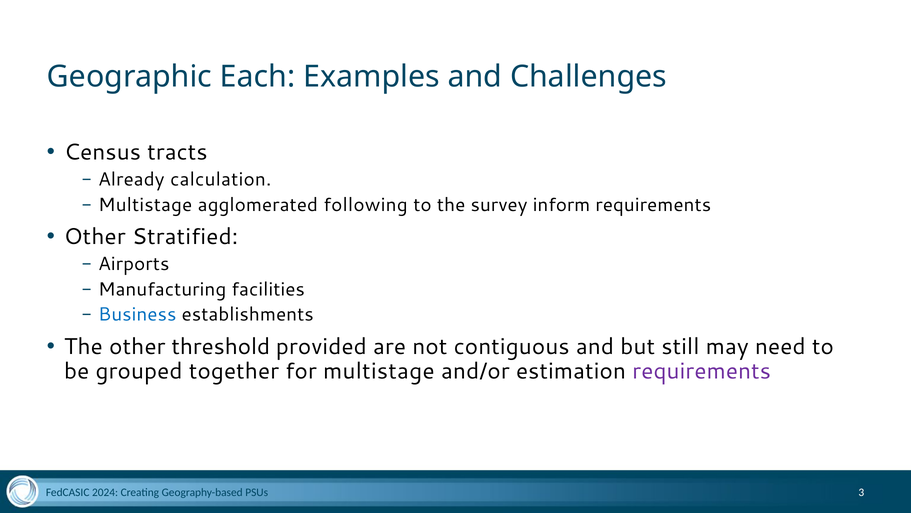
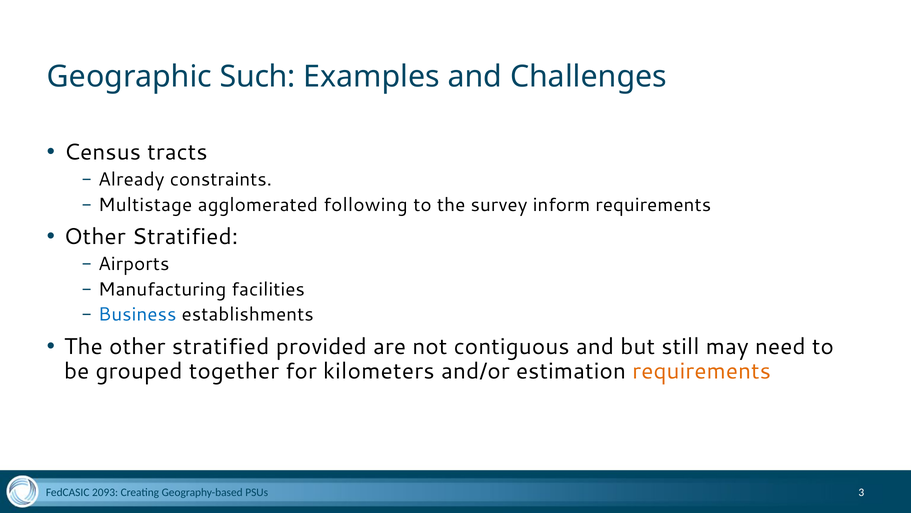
Each: Each -> Such
calculation: calculation -> constraints
The other threshold: threshold -> stratified
for multistage: multistage -> kilometers
requirements at (702, 371) colour: purple -> orange
2024: 2024 -> 2093
